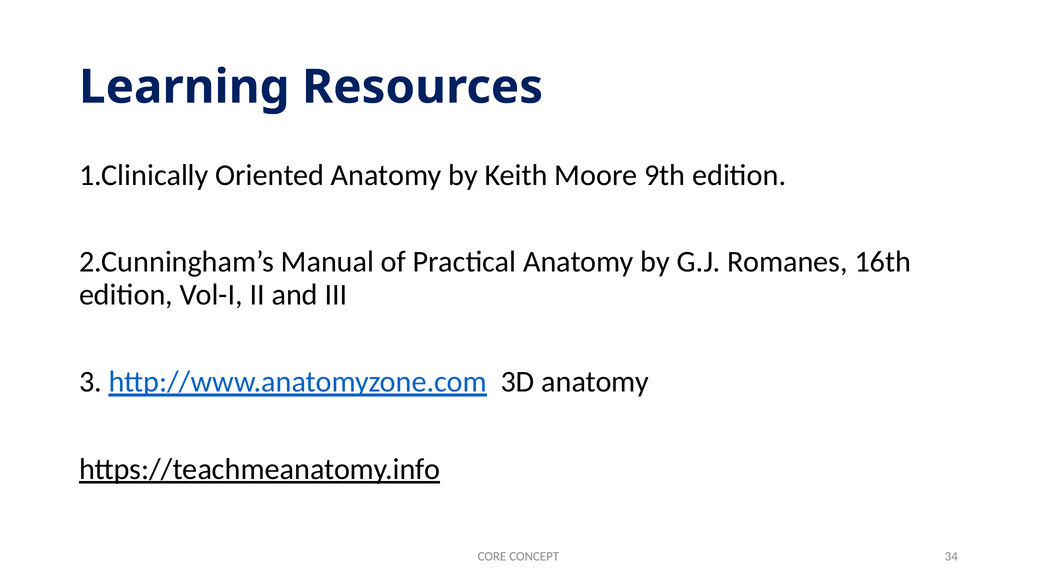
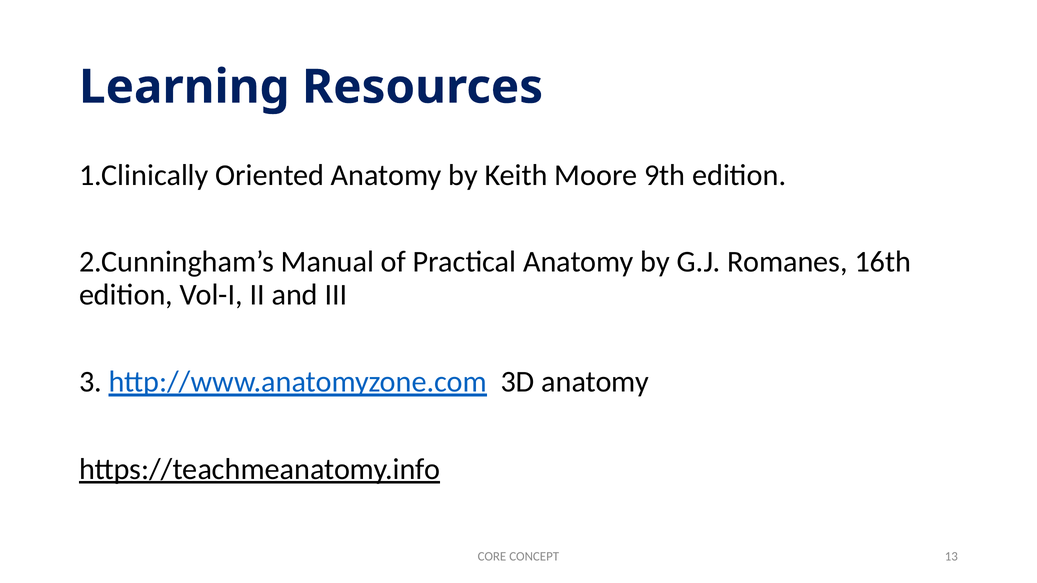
34: 34 -> 13
